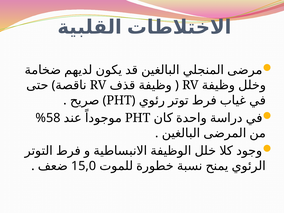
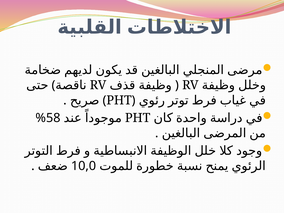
15,0: 15,0 -> 10,0
